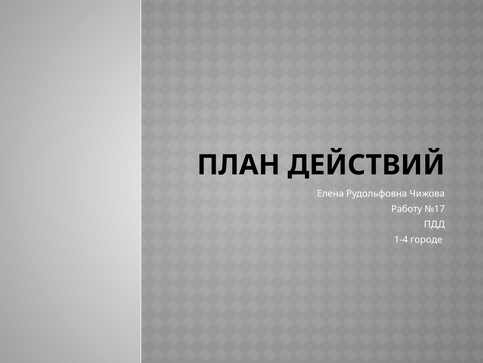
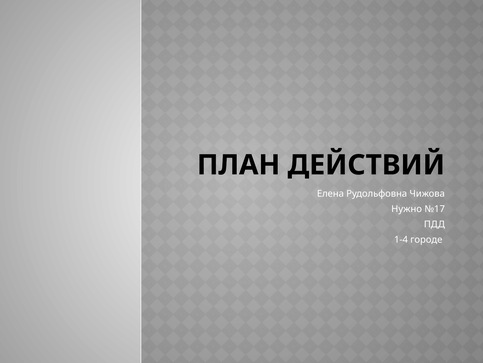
Работу: Работу -> Нужно
